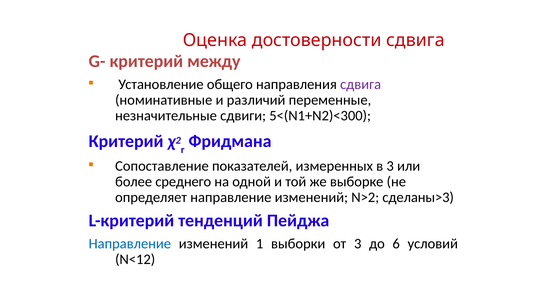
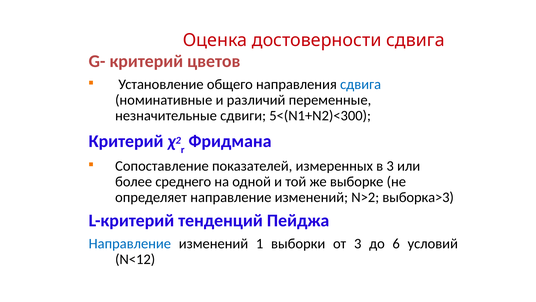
между: между -> цветов
сдвига at (361, 84) colour: purple -> blue
сделаны>3: сделаны>3 -> выборка>3
